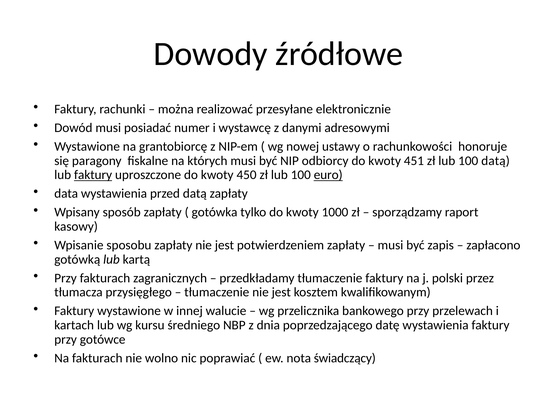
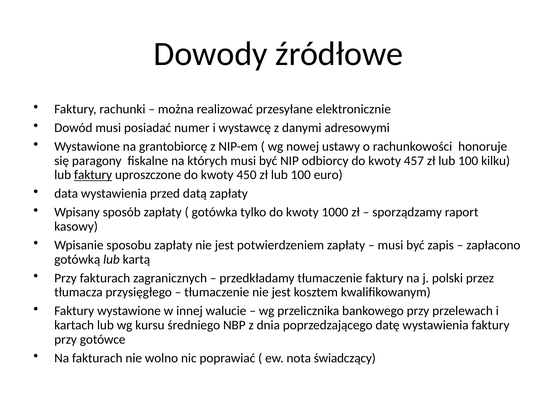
451: 451 -> 457
100 datą: datą -> kilku
euro underline: present -> none
